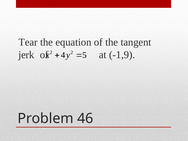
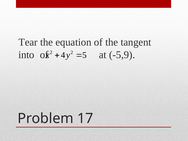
jerk: jerk -> into
-1,9: -1,9 -> -5,9
46: 46 -> 17
